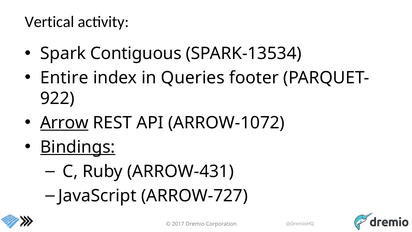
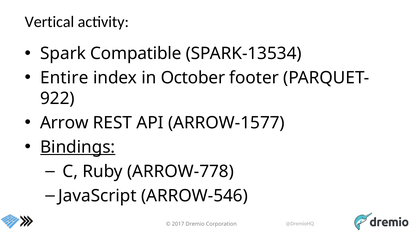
Contiguous: Contiguous -> Compatible
Queries: Queries -> October
Arrow underline: present -> none
ARROW-1072: ARROW-1072 -> ARROW-1577
ARROW-431: ARROW-431 -> ARROW-778
ARROW-727: ARROW-727 -> ARROW-546
